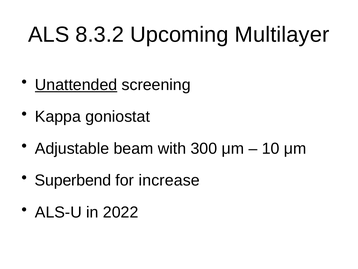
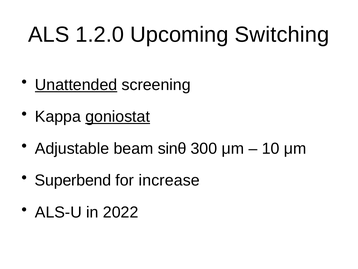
8.3.2: 8.3.2 -> 1.2.0
Multilayer: Multilayer -> Switching
goniostat underline: none -> present
with: with -> sinθ
